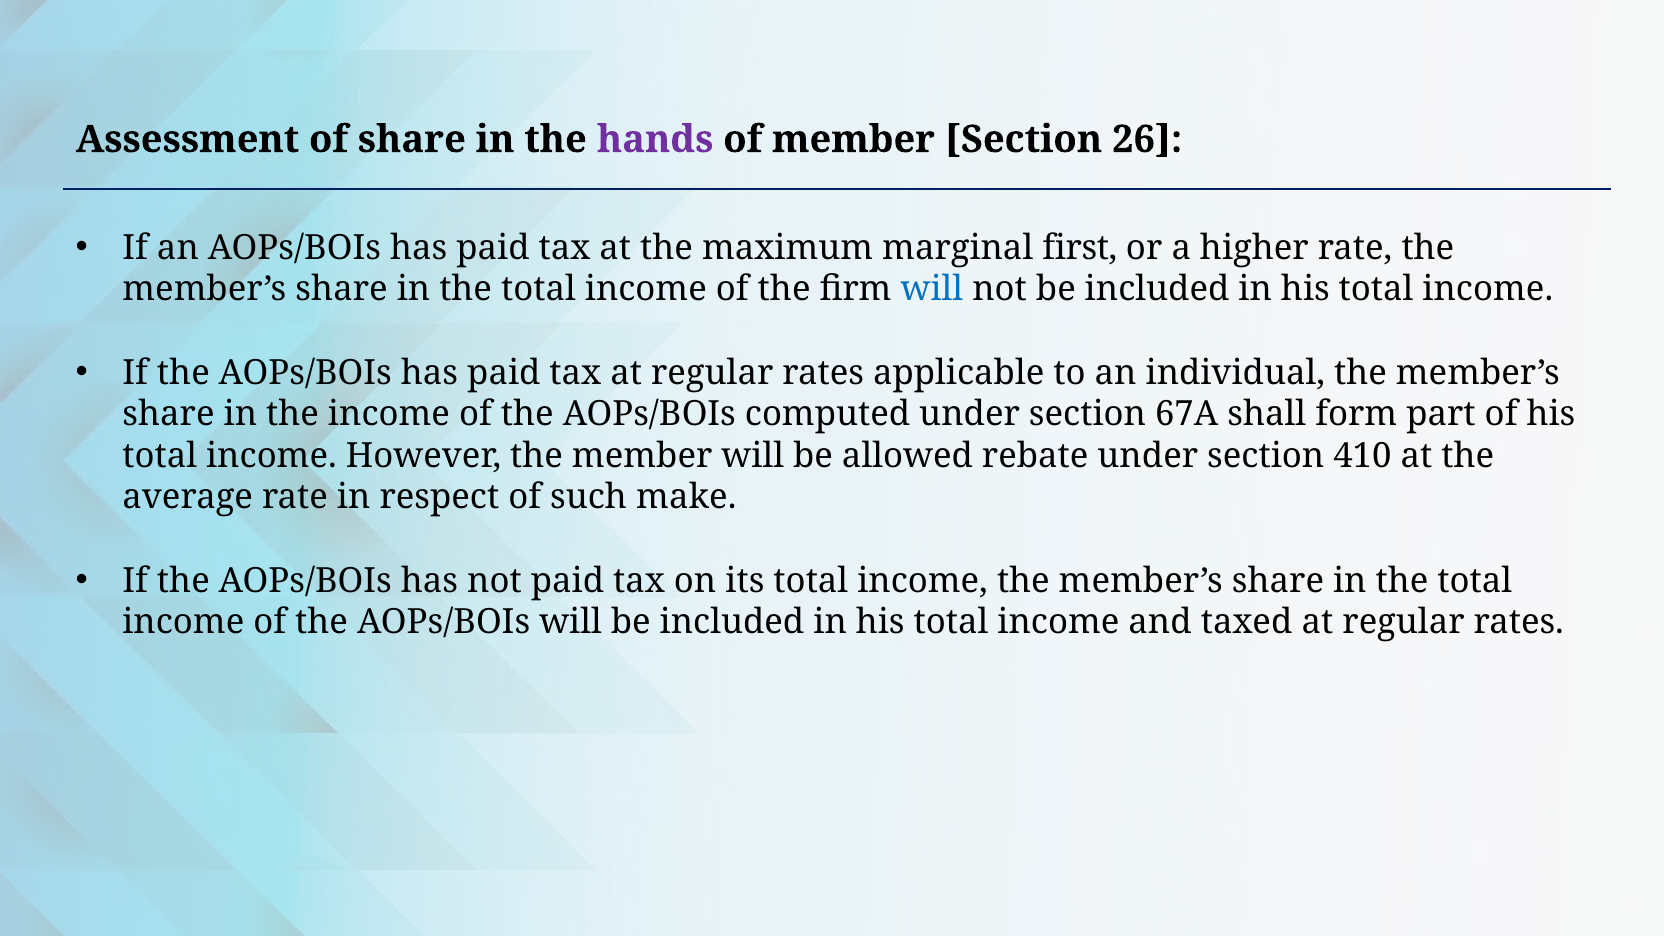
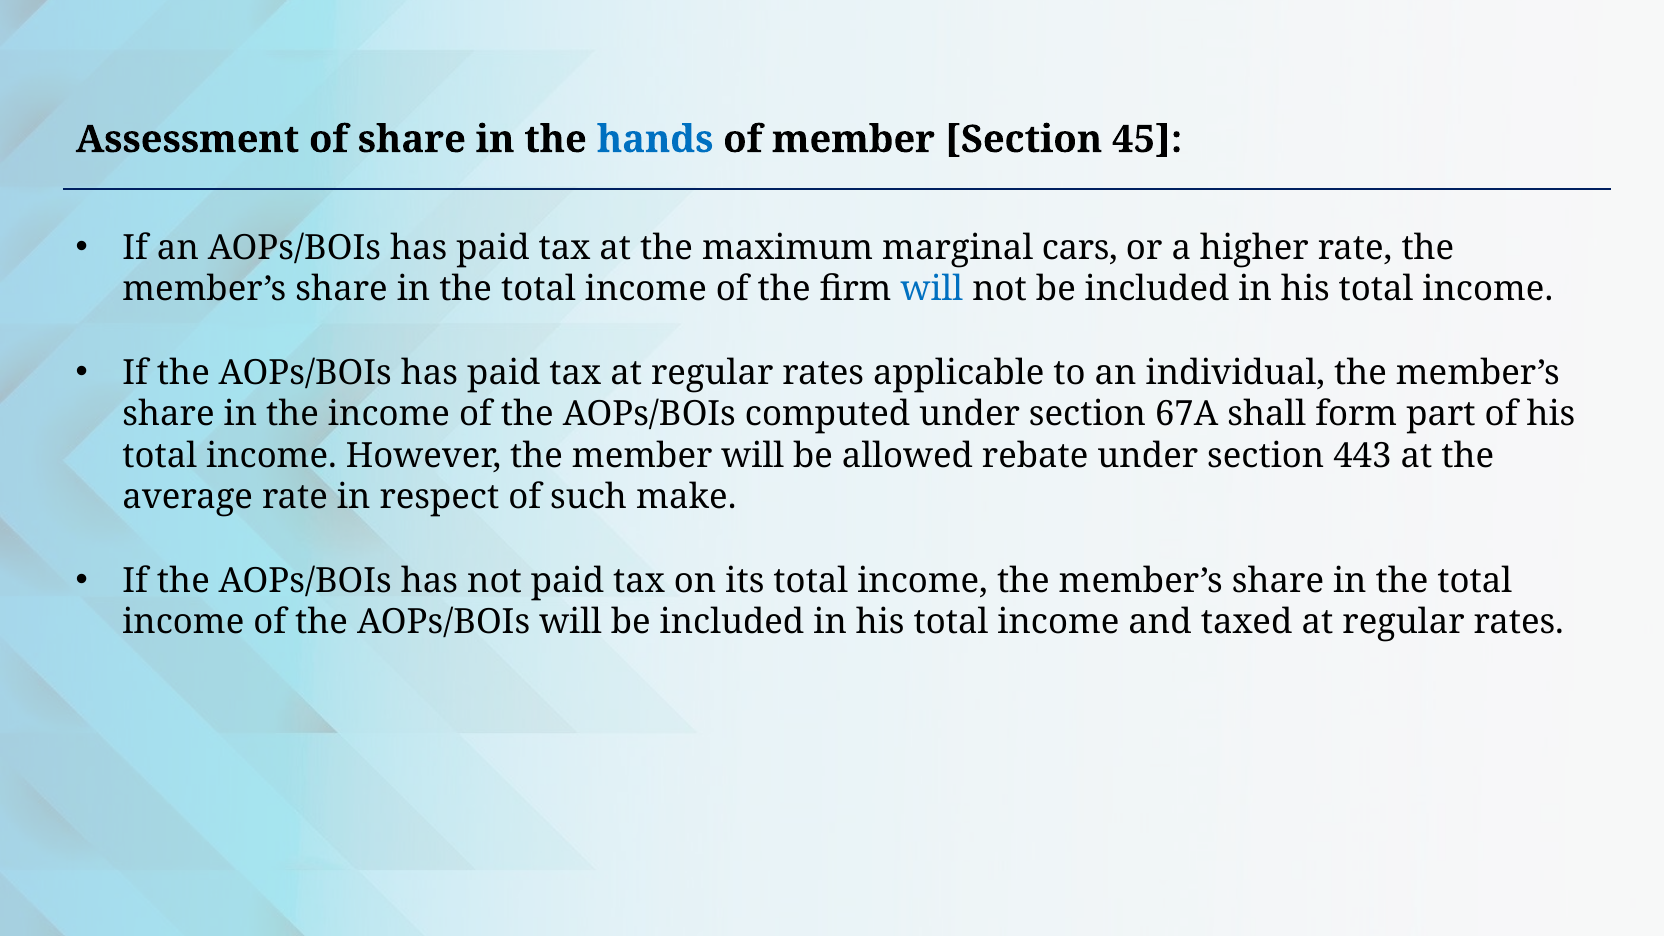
hands colour: purple -> blue
26: 26 -> 45
first: first -> cars
410: 410 -> 443
